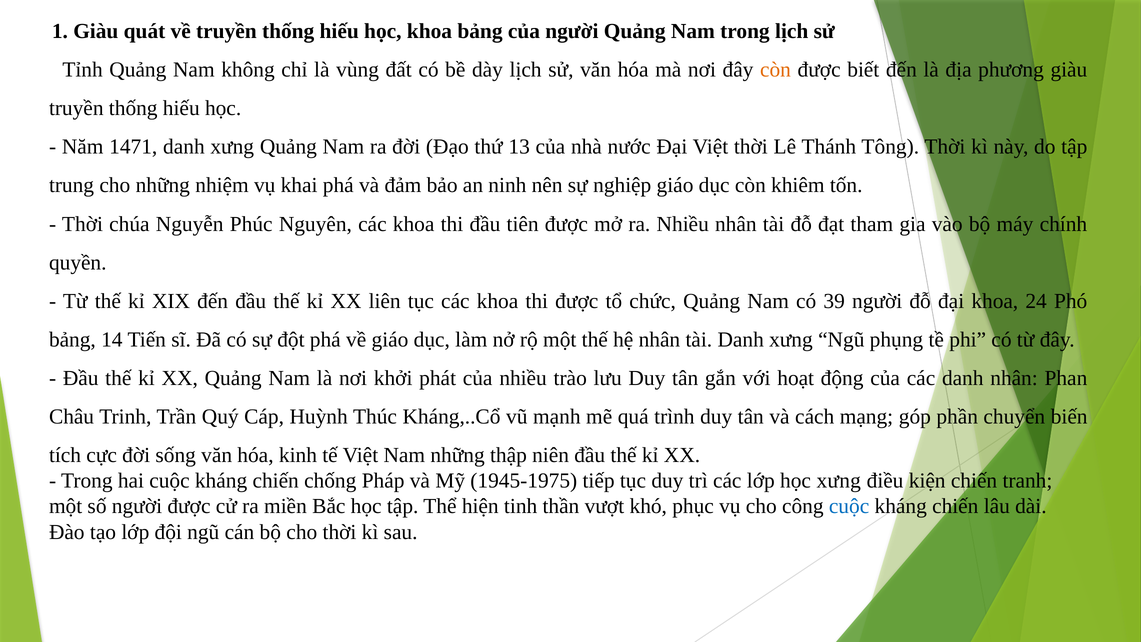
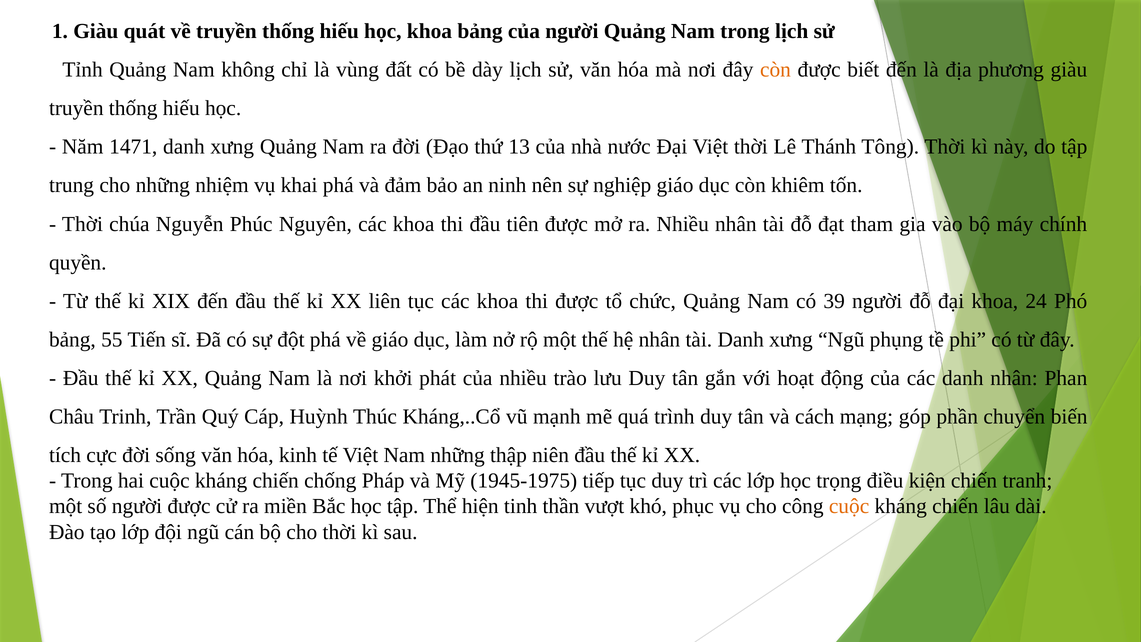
14: 14 -> 55
học xưng: xưng -> trọng
cuộc at (849, 506) colour: blue -> orange
